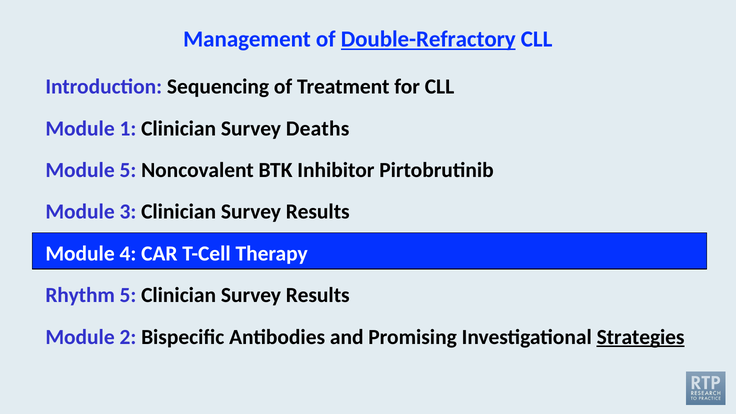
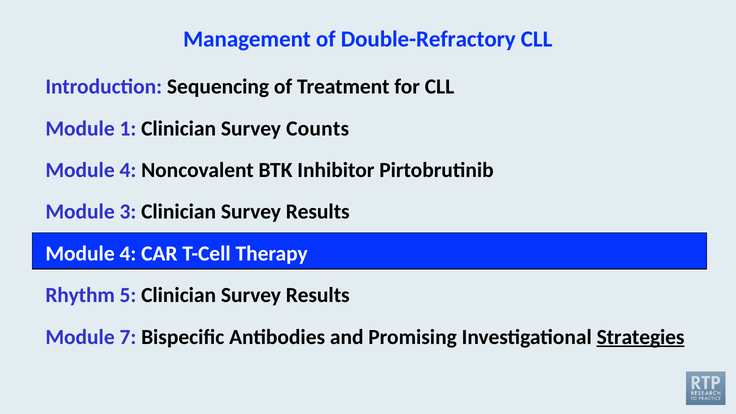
Double-Refractory underline: present -> none
Deaths: Deaths -> Counts
5 at (128, 170): 5 -> 4
2: 2 -> 7
